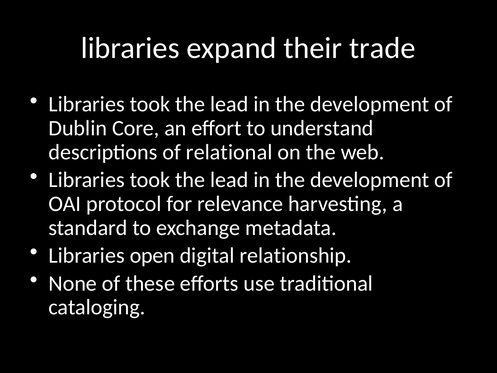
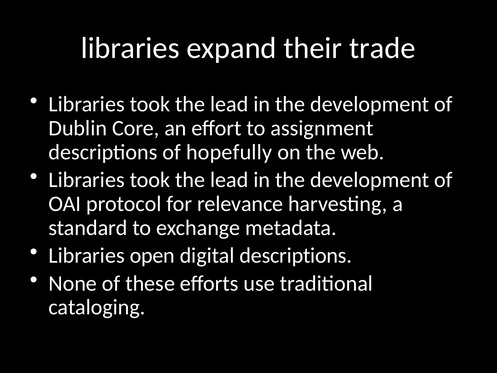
understand: understand -> assignment
relational: relational -> hopefully
digital relationship: relationship -> descriptions
